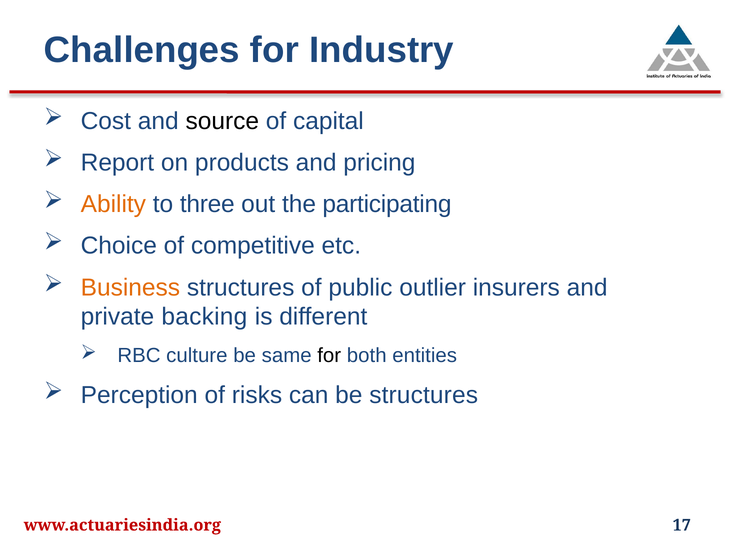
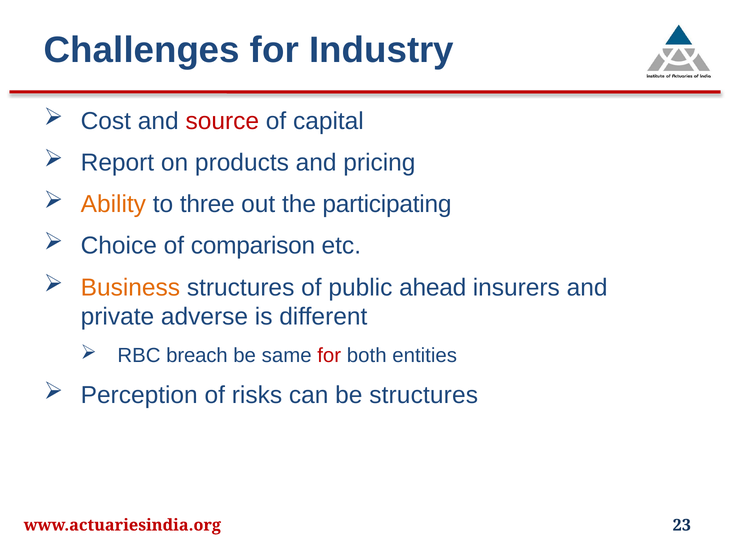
source colour: black -> red
competitive: competitive -> comparison
outlier: outlier -> ahead
backing: backing -> adverse
culture: culture -> breach
for at (329, 356) colour: black -> red
17: 17 -> 23
